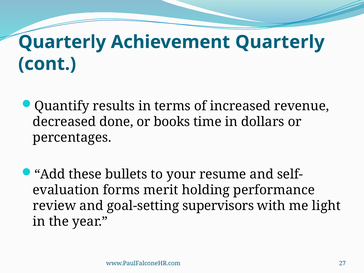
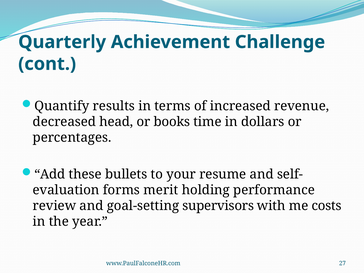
Achievement Quarterly: Quarterly -> Challenge
done: done -> head
light: light -> costs
